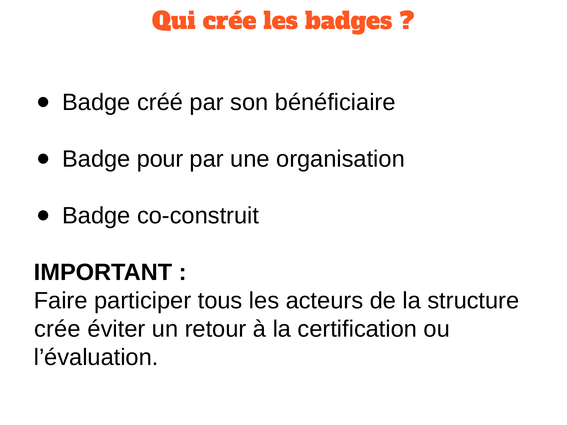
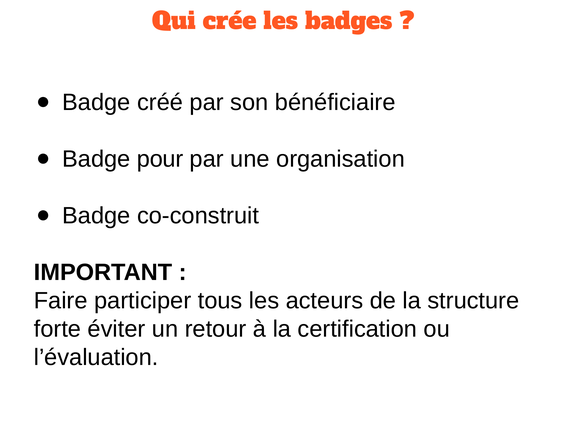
crée at (57, 329): crée -> forte
